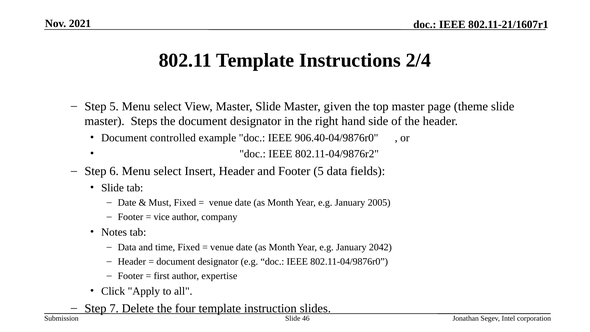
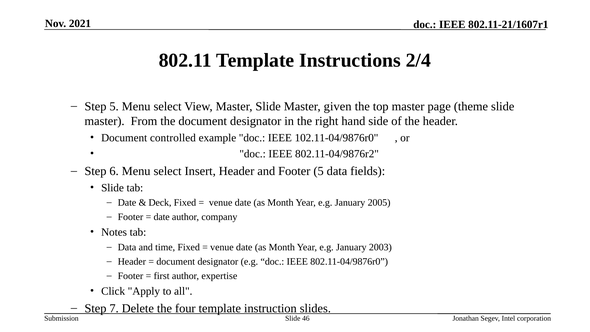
Steps: Steps -> From
906.40-04/9876r0: 906.40-04/9876r0 -> 102.11-04/9876r0
Must: Must -> Deck
vice at (162, 217): vice -> date
2042: 2042 -> 2003
